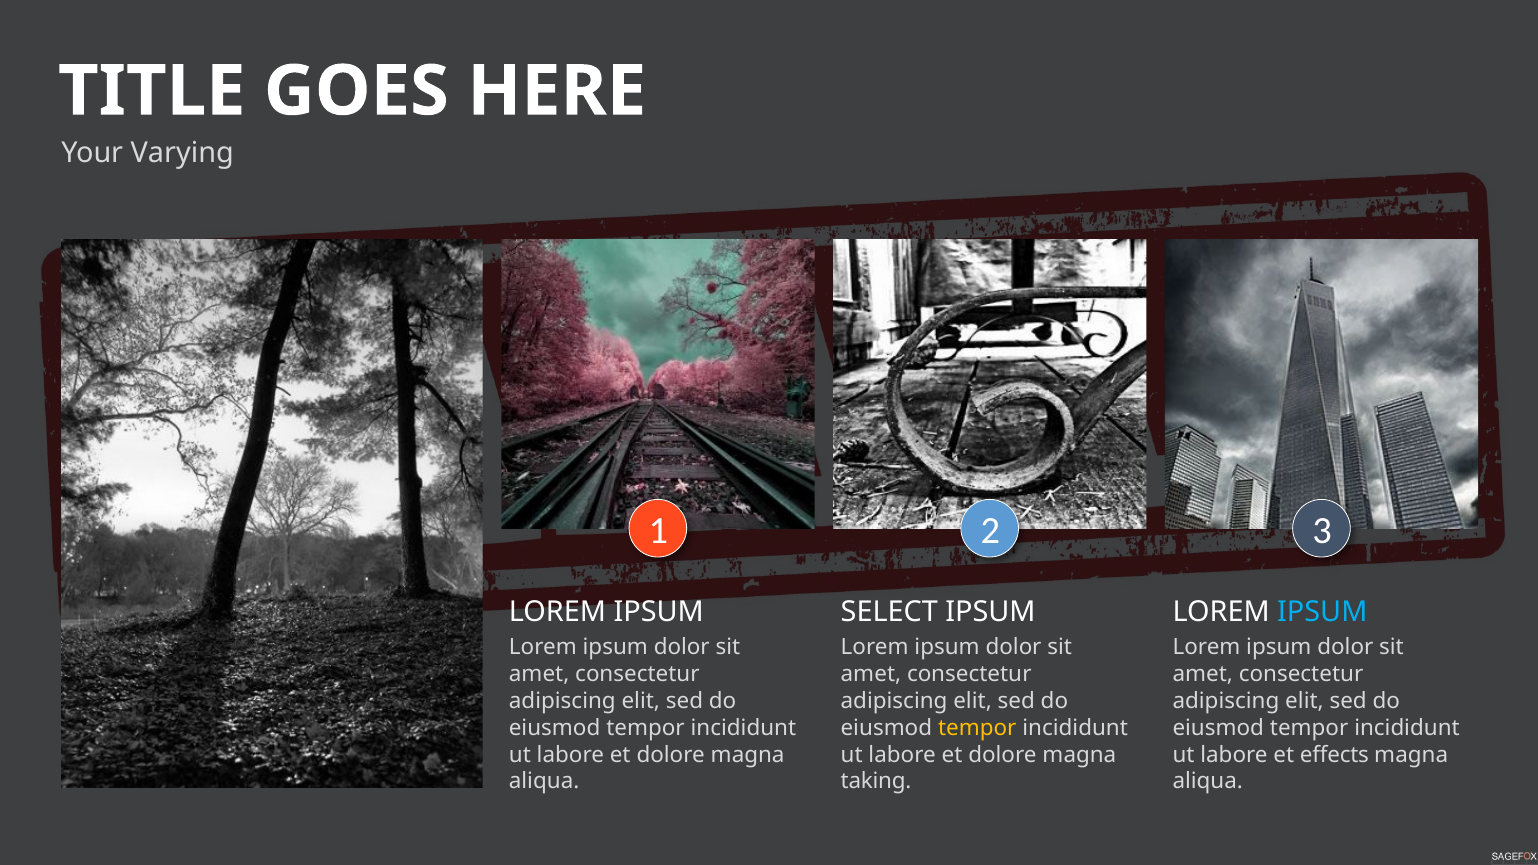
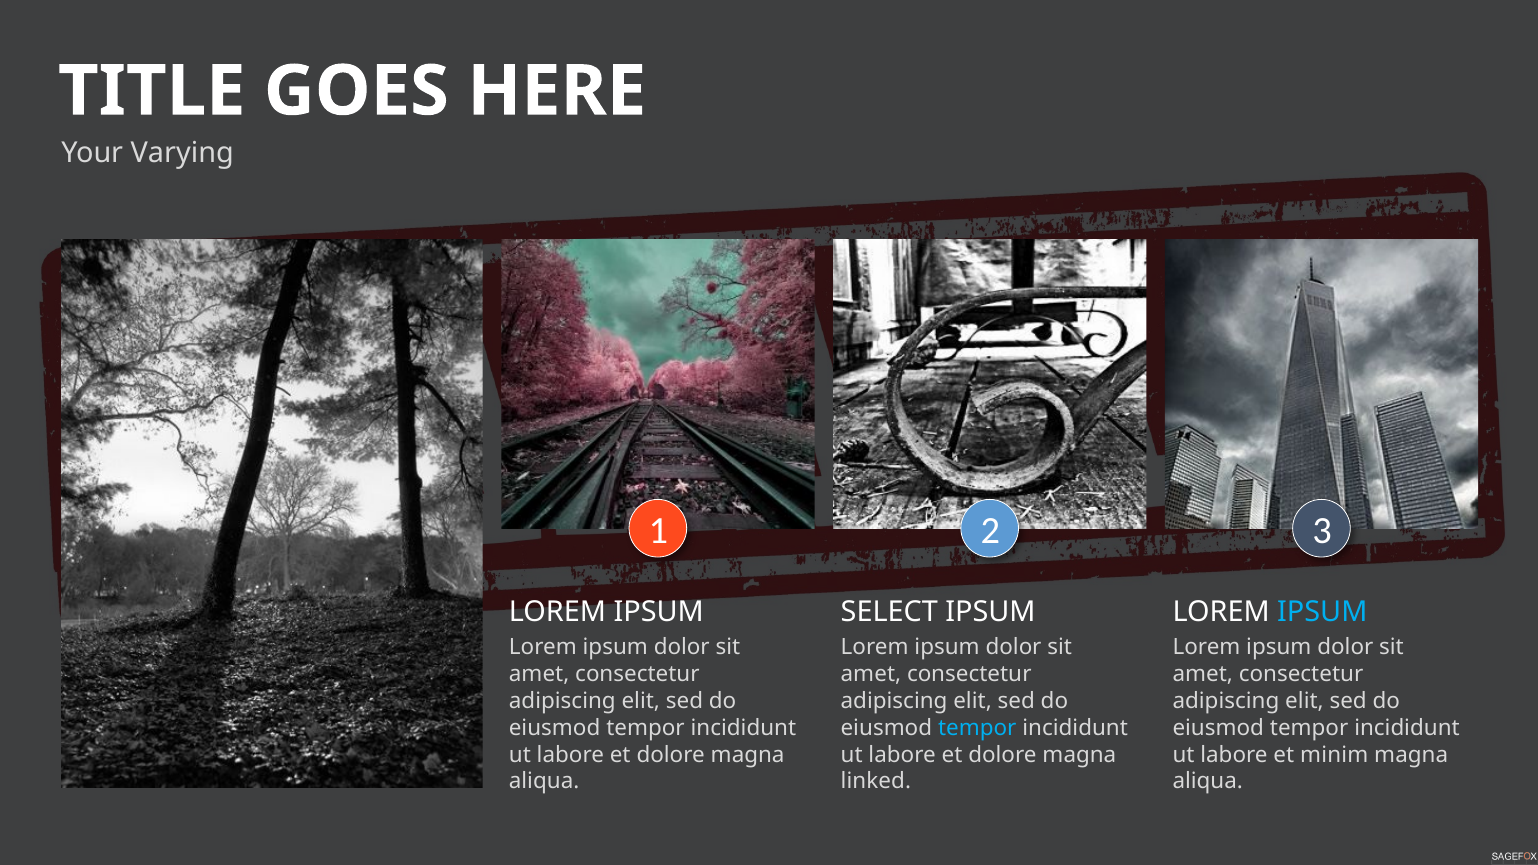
tempor at (977, 728) colour: yellow -> light blue
effects: effects -> minim
taking: taking -> linked
